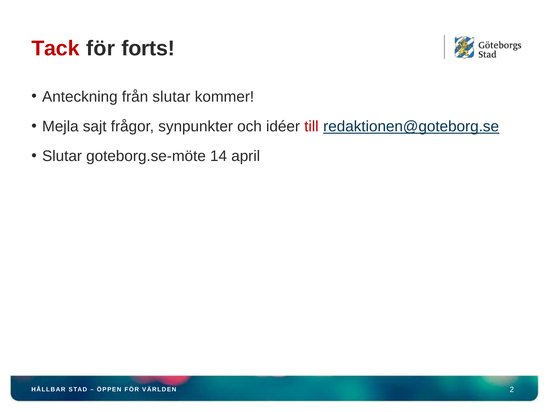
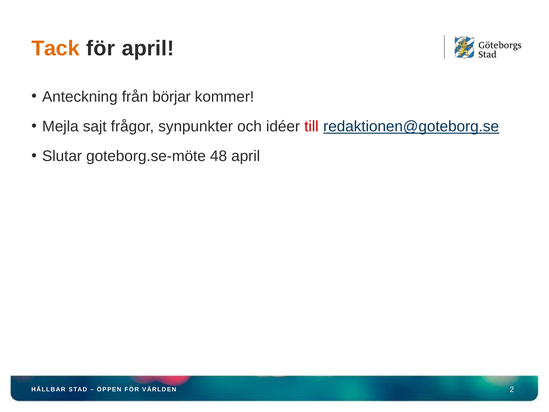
Tack colour: red -> orange
för forts: forts -> april
från slutar: slutar -> börjar
14: 14 -> 48
